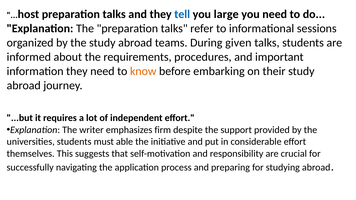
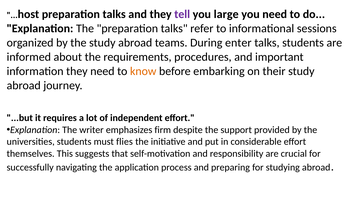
tell colour: blue -> purple
given: given -> enter
able: able -> flies
